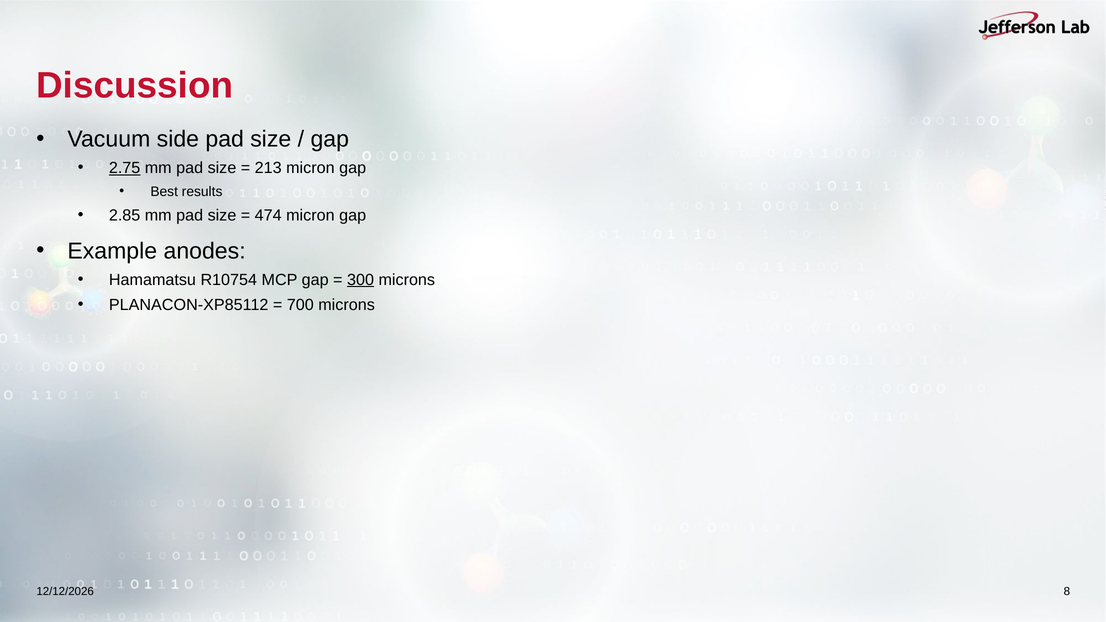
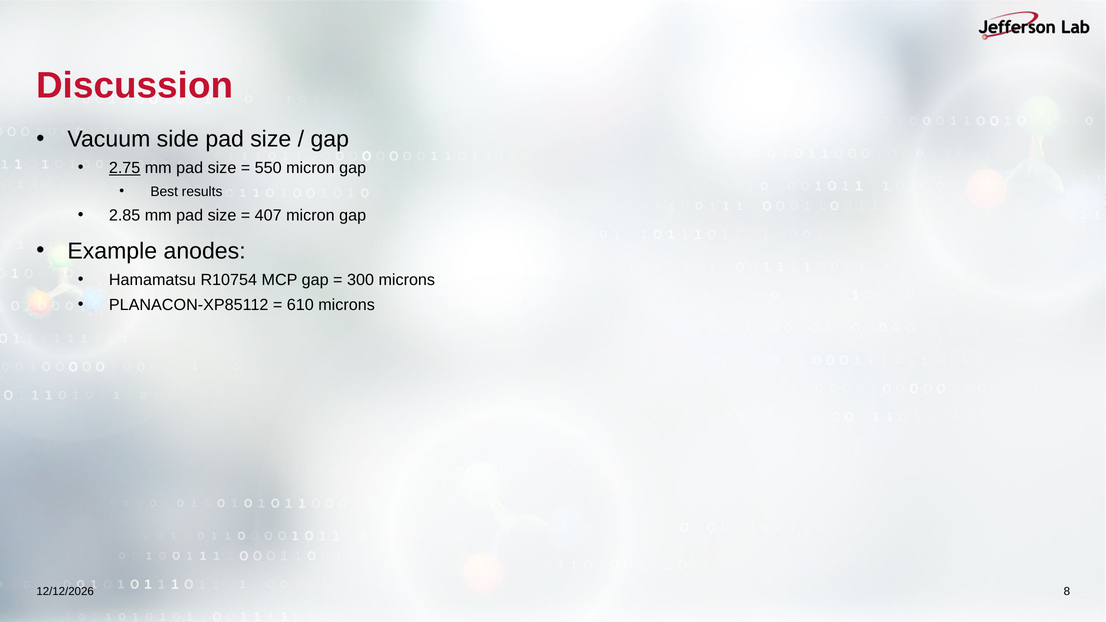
213: 213 -> 550
474: 474 -> 407
300 underline: present -> none
700: 700 -> 610
